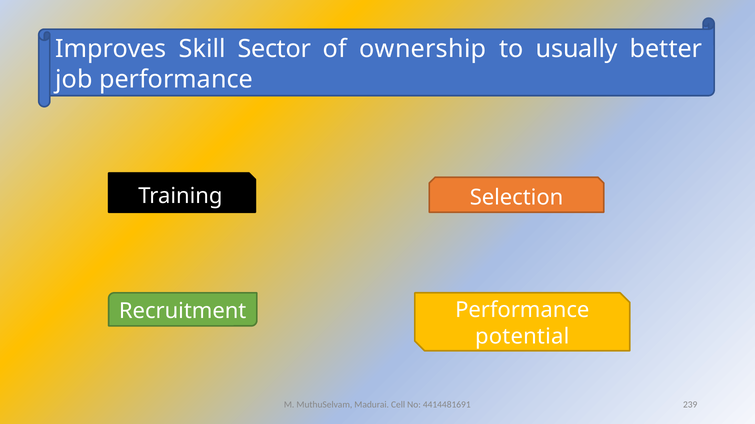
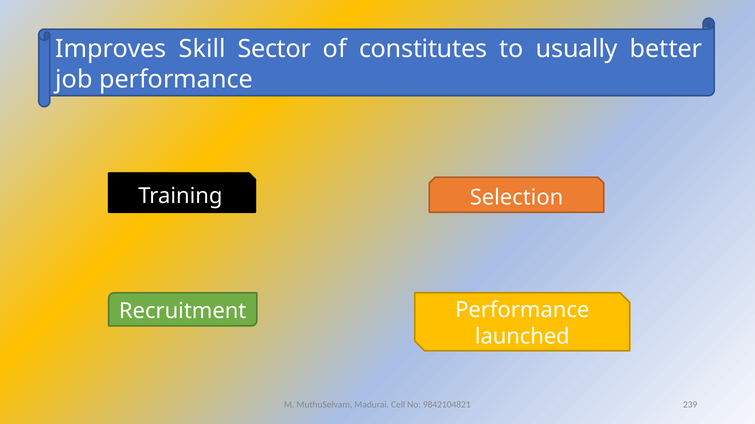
ownership: ownership -> constitutes
potential: potential -> launched
4414481691: 4414481691 -> 9842104821
